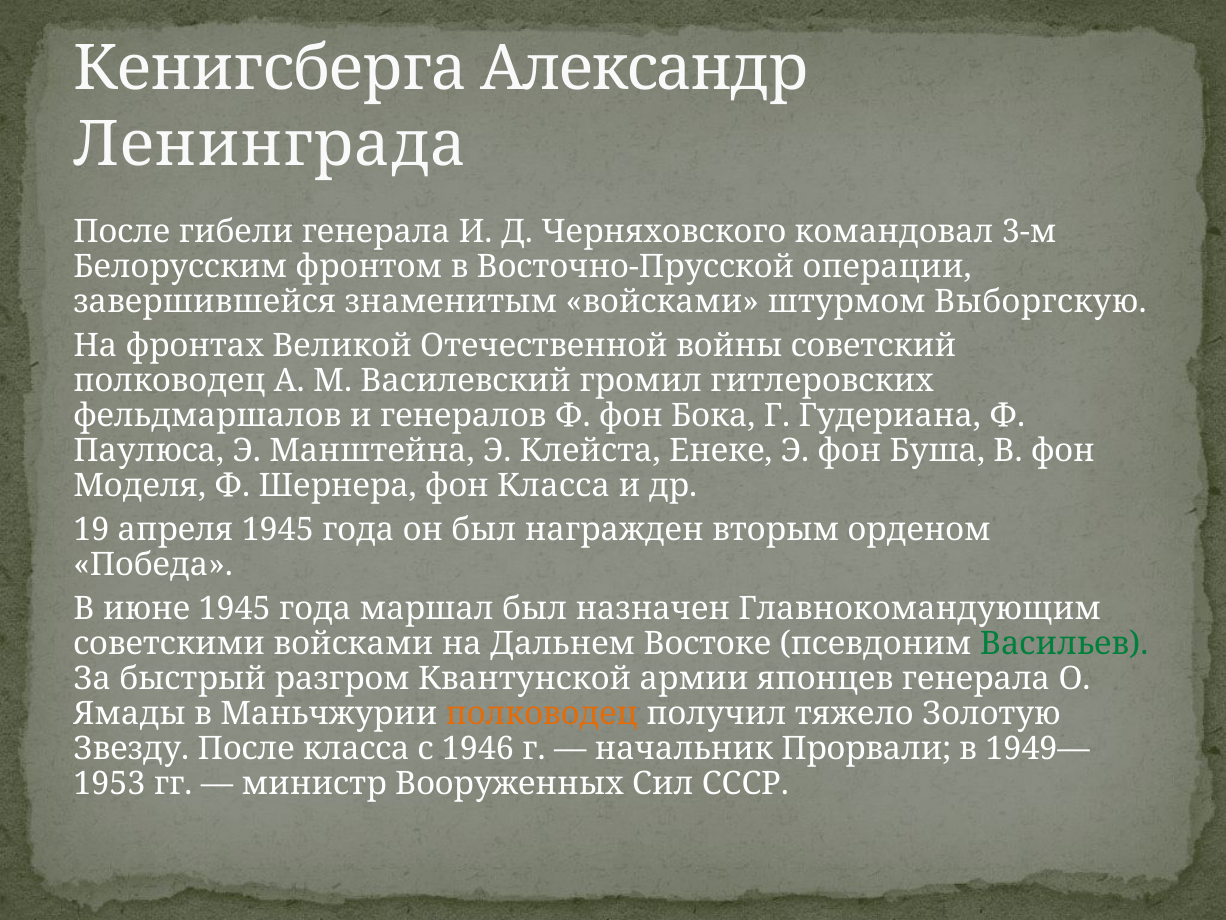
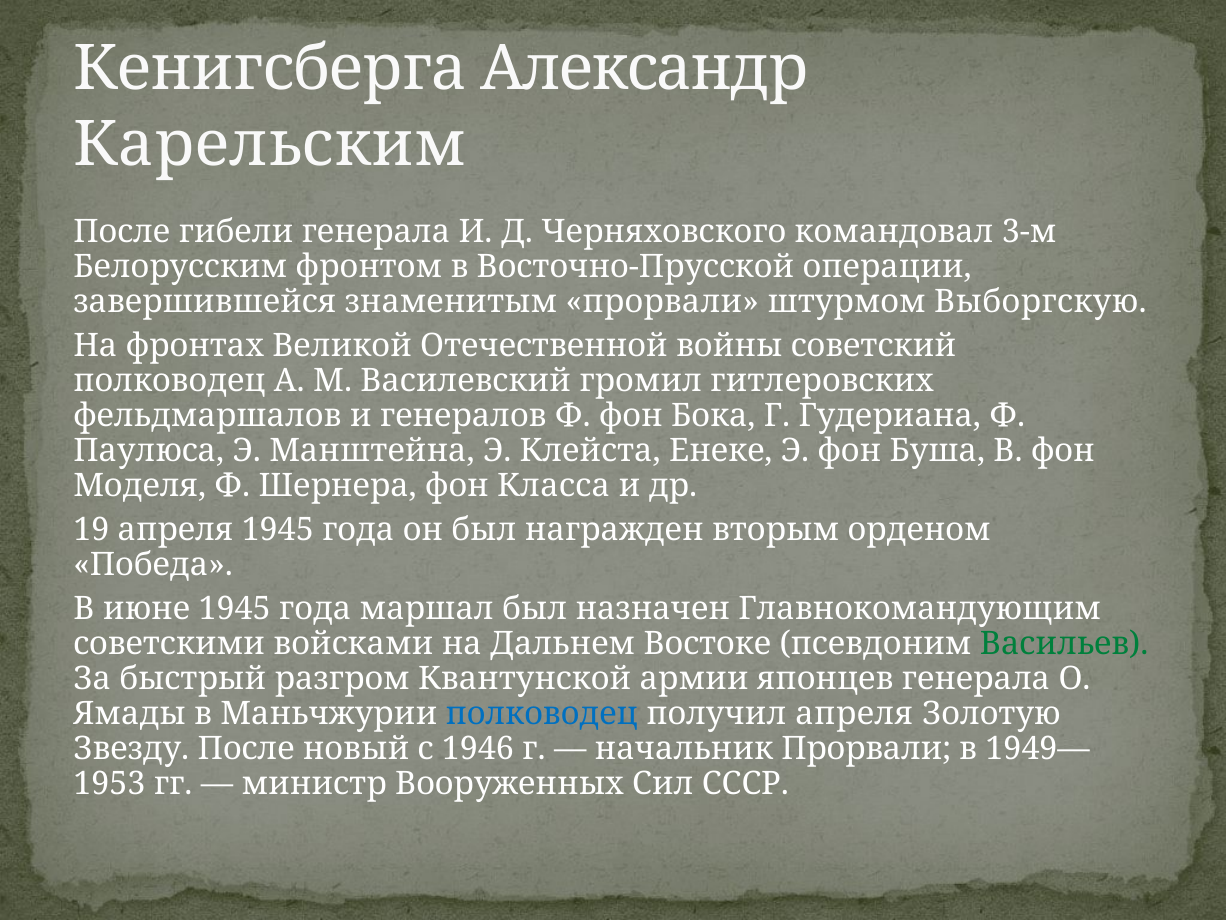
Ленинграда: Ленинграда -> Карельским
знаменитым войсками: войсками -> прорвали
полководец at (542, 714) colour: orange -> blue
получил тяжело: тяжело -> апреля
После класса: класса -> новый
